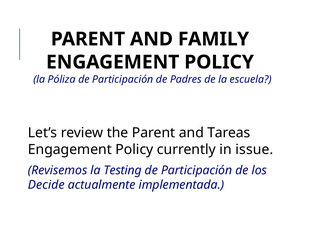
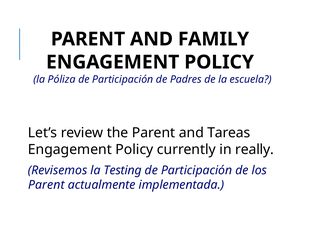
issue: issue -> really
Decide at (46, 184): Decide -> Parent
